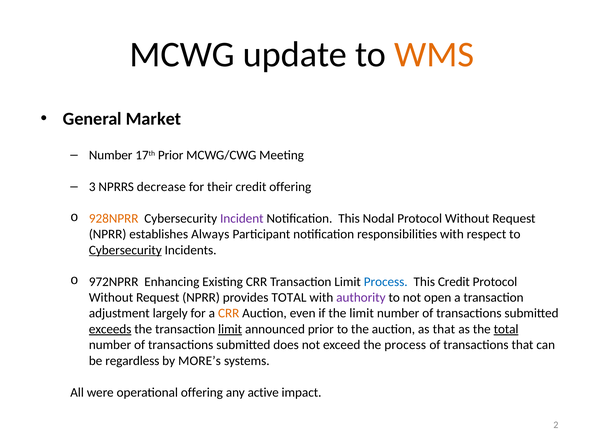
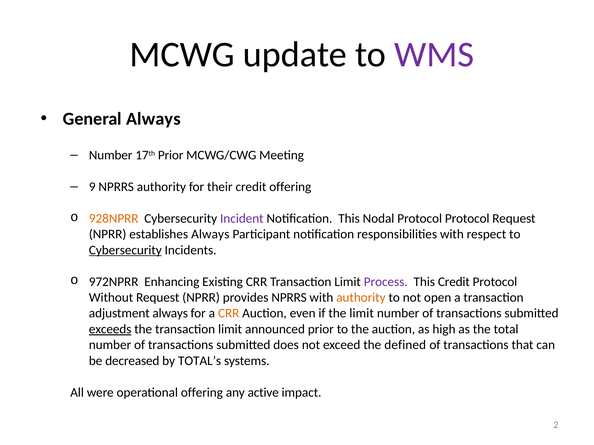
WMS colour: orange -> purple
General Market: Market -> Always
3: 3 -> 9
NPRRS decrease: decrease -> authority
Nodal Protocol Without: Without -> Protocol
Process at (386, 282) colour: blue -> purple
provides TOTAL: TOTAL -> NPRRS
authority at (361, 298) colour: purple -> orange
adjustment largely: largely -> always
limit at (230, 330) underline: present -> none
as that: that -> high
total at (506, 330) underline: present -> none
the process: process -> defined
regardless: regardless -> decreased
MORE’s: MORE’s -> TOTAL’s
